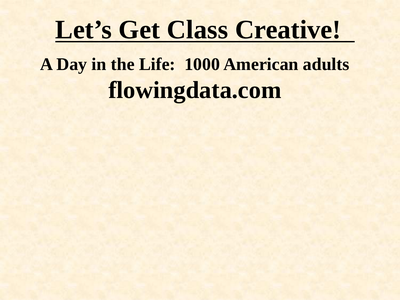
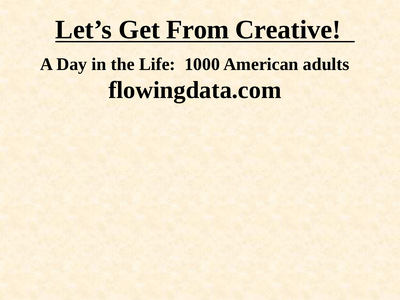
Class: Class -> From
